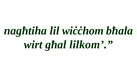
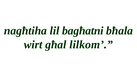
wiċċhom: wiċċhom -> bagħatni
